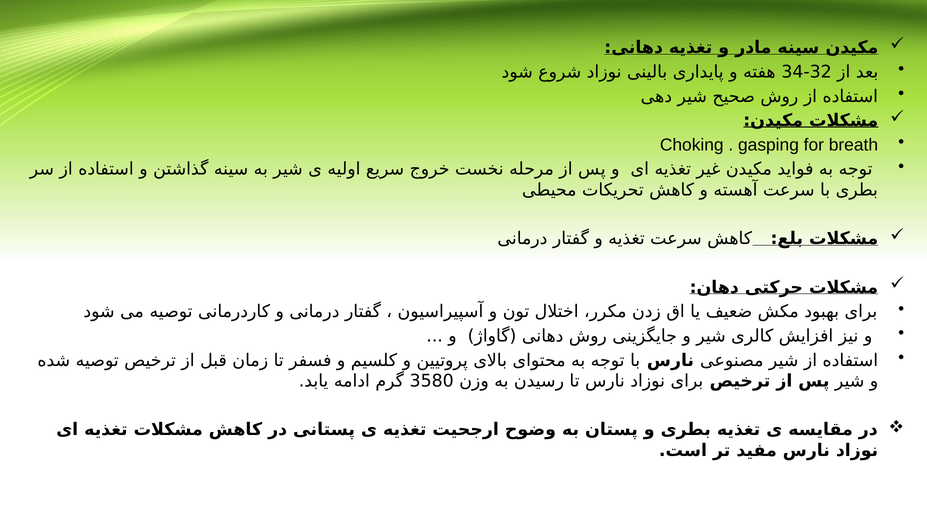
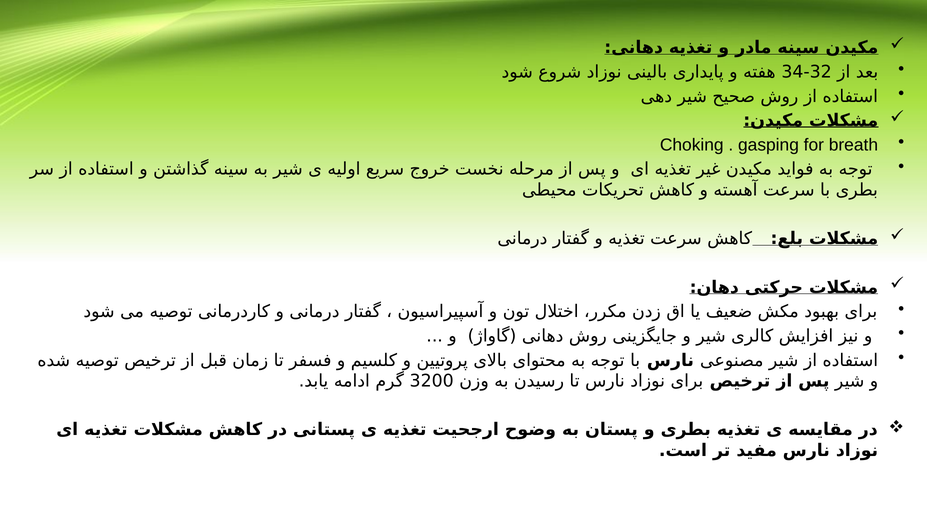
3580: 3580 -> 3200
